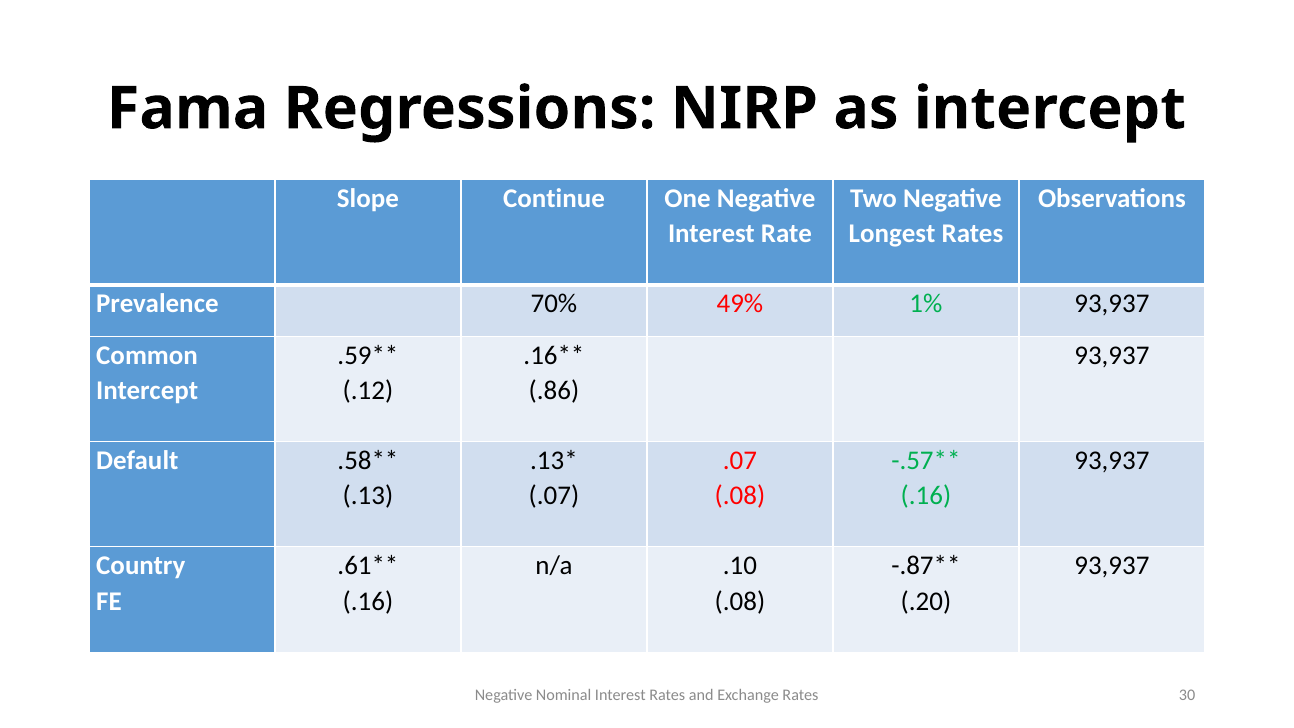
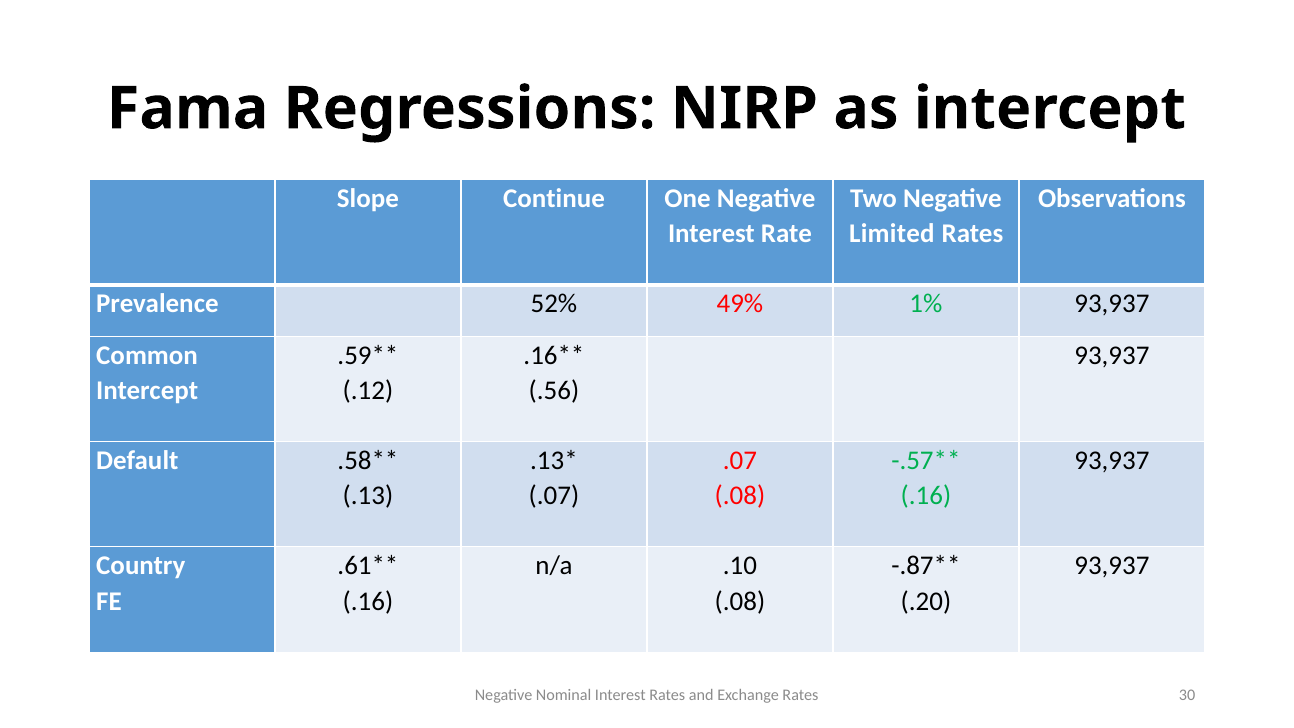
Longest: Longest -> Limited
70%: 70% -> 52%
.86: .86 -> .56
